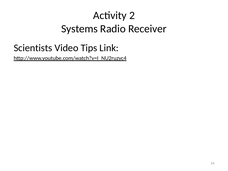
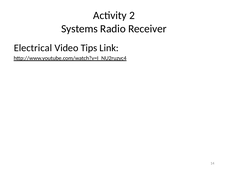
Scientists: Scientists -> Electrical
